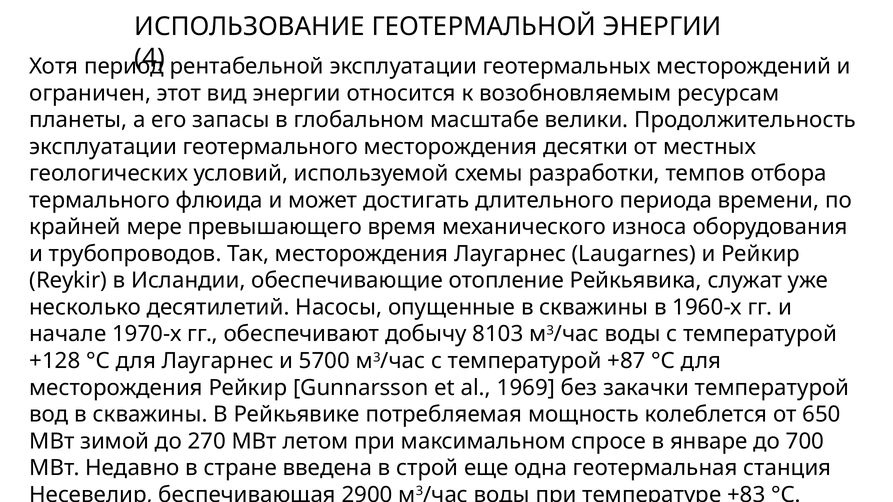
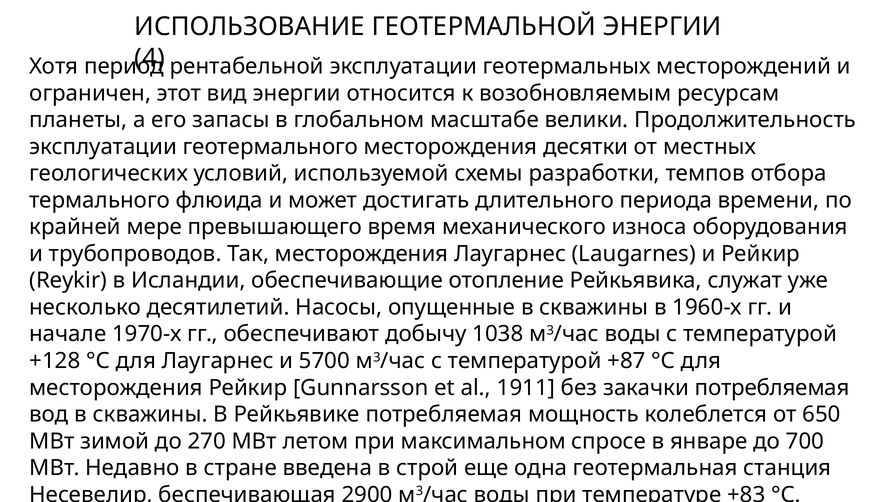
8103: 8103 -> 1038
1969: 1969 -> 1911
закачки температурой: температурой -> потребляемая
